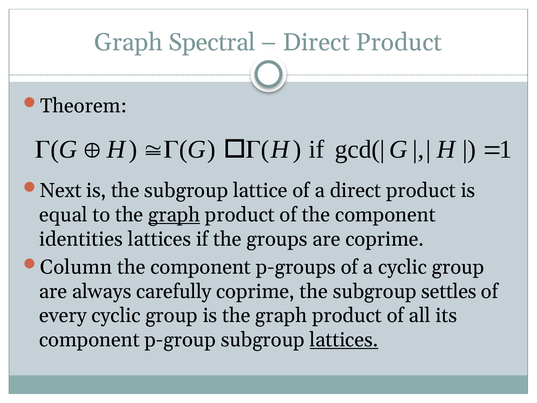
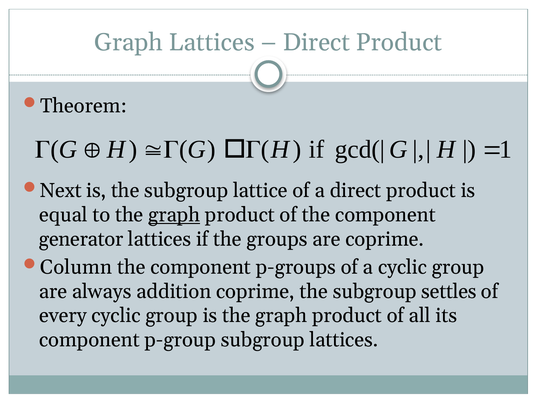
Graph Spectral: Spectral -> Lattices
identities: identities -> generator
carefully: carefully -> addition
lattices at (344, 340) underline: present -> none
